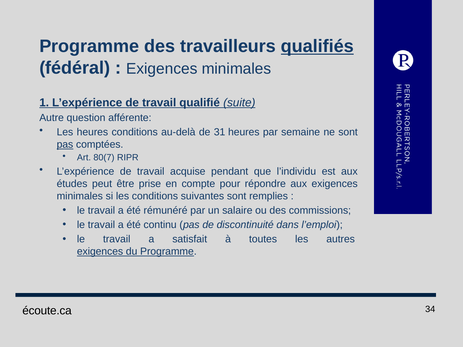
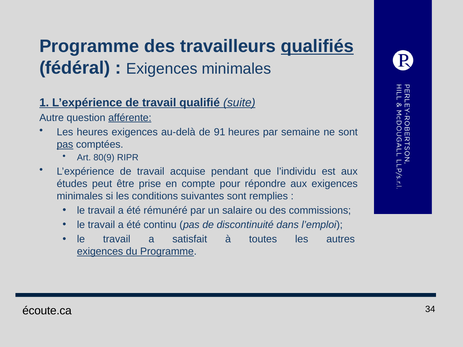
afférente underline: none -> present
heures conditions: conditions -> exigences
31: 31 -> 91
80(7: 80(7 -> 80(9
